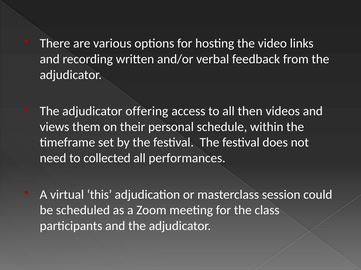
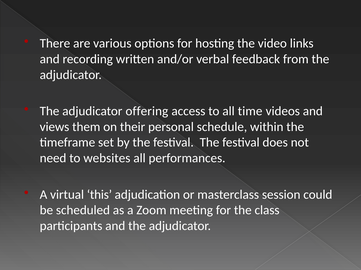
then: then -> time
collected: collected -> websites
